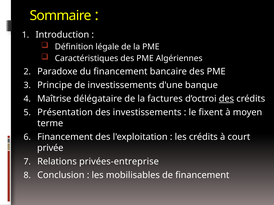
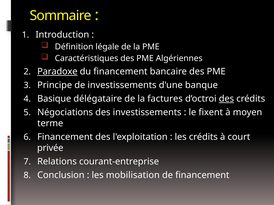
Paradoxe underline: none -> present
Maîtrise: Maîtrise -> Basique
Présentation: Présentation -> Négociations
privées-entreprise: privées-entreprise -> courant-entreprise
mobilisables: mobilisables -> mobilisation
